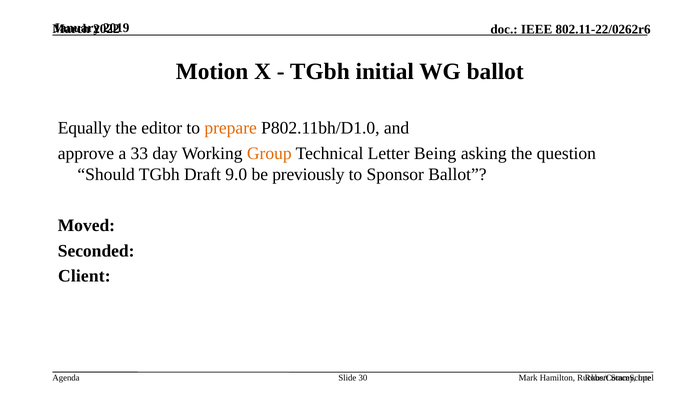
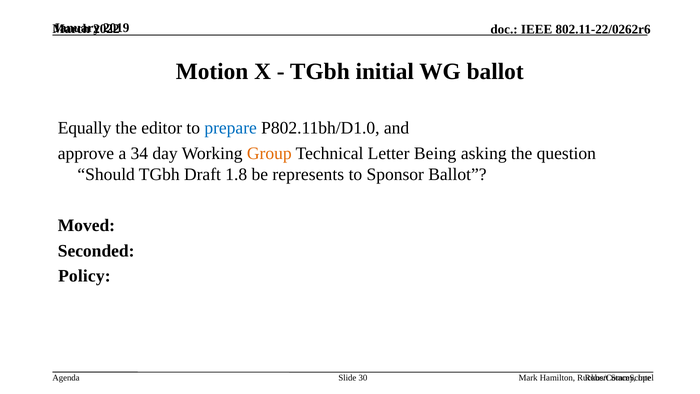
prepare colour: orange -> blue
33: 33 -> 34
9.0: 9.0 -> 1.8
previously: previously -> represents
Client: Client -> Policy
